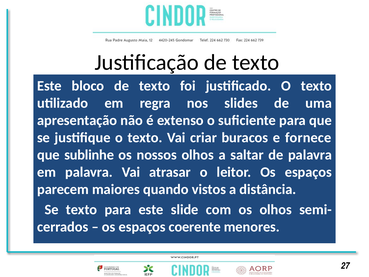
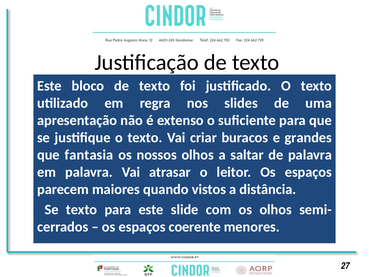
fornece: fornece -> grandes
sublinhe: sublinhe -> fantasia
